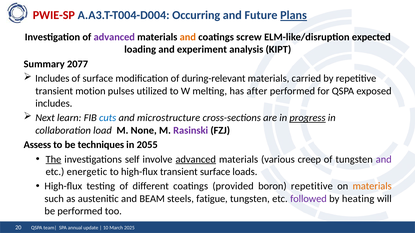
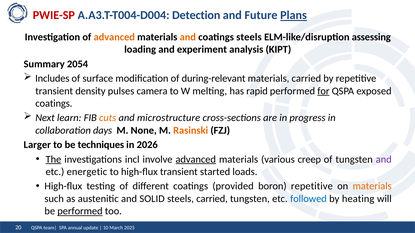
Occurring: Occurring -> Detection
advanced at (114, 37) colour: purple -> orange
coatings screw: screw -> steels
expected: expected -> assessing
2077: 2077 -> 2054
motion: motion -> density
utilized: utilized -> camera
after: after -> rapid
for underline: none -> present
includes at (54, 104): includes -> coatings
cuts colour: blue -> orange
progress underline: present -> none
load: load -> days
Rasinski colour: purple -> orange
Assess: Assess -> Larger
2055: 2055 -> 2026
self: self -> incl
transient surface: surface -> started
BEAM: BEAM -> SOLID
steels fatigue: fatigue -> carried
followed colour: purple -> blue
performed at (80, 211) underline: none -> present
